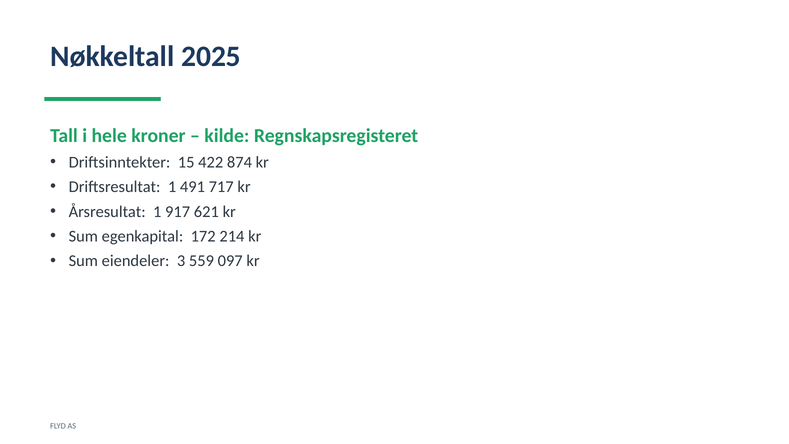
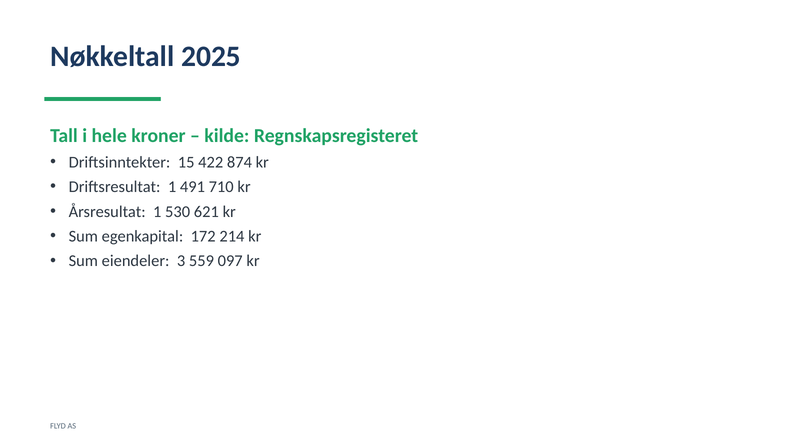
717: 717 -> 710
917: 917 -> 530
